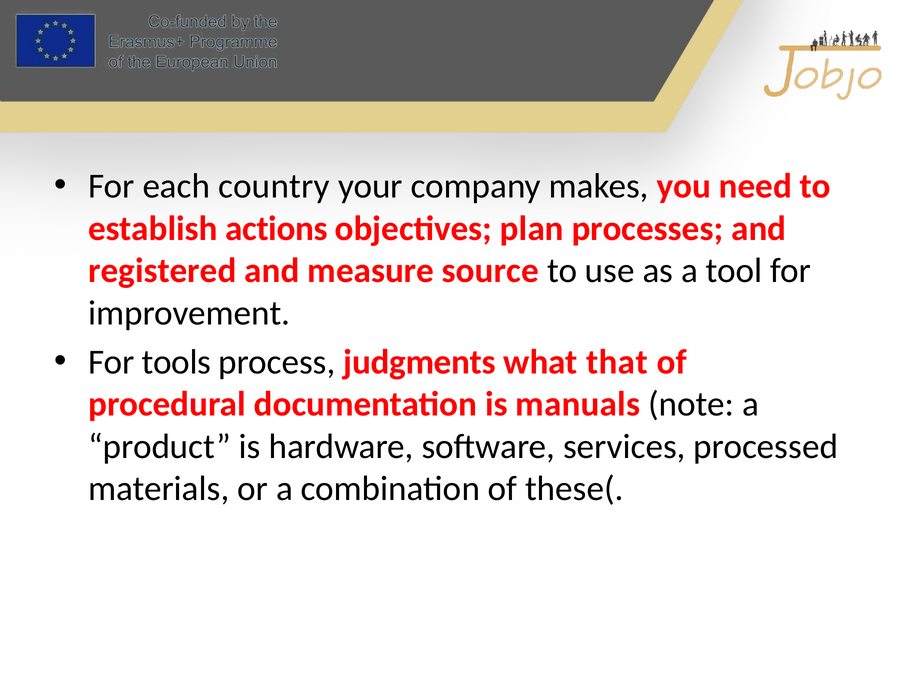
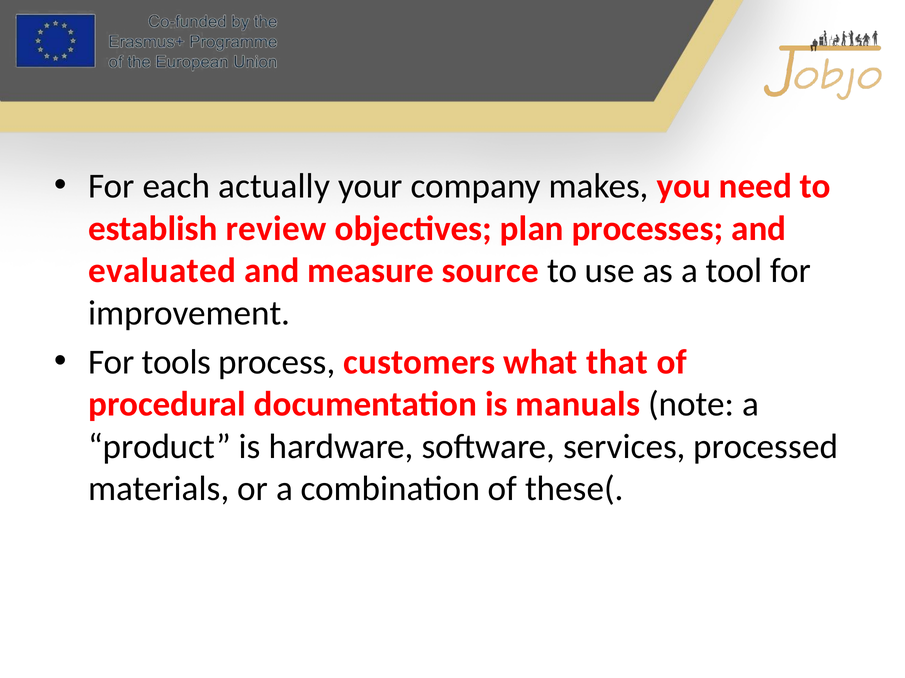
country: country -> actually
actions: actions -> review
registered: registered -> evaluated
judgments: judgments -> customers
